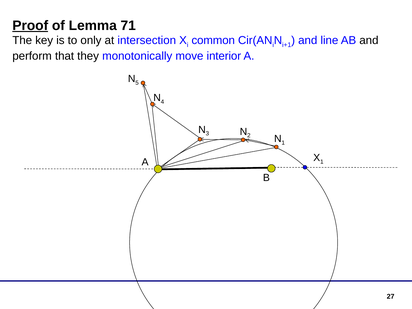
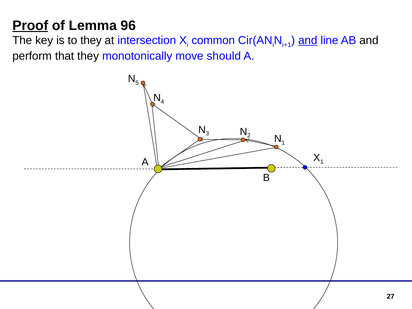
71: 71 -> 96
to only: only -> they
and at (308, 40) underline: none -> present
interior: interior -> should
